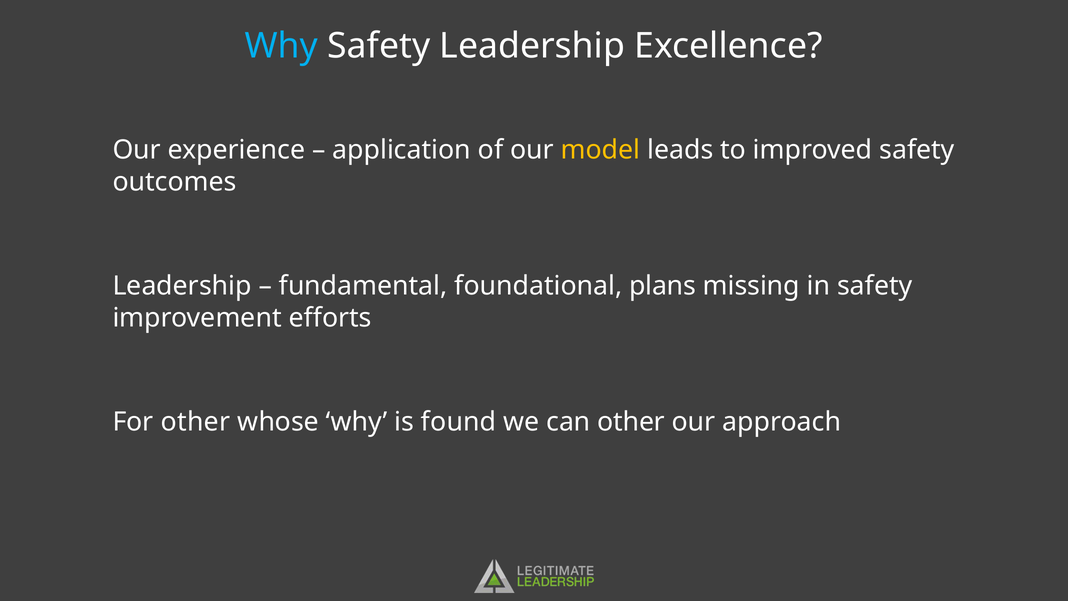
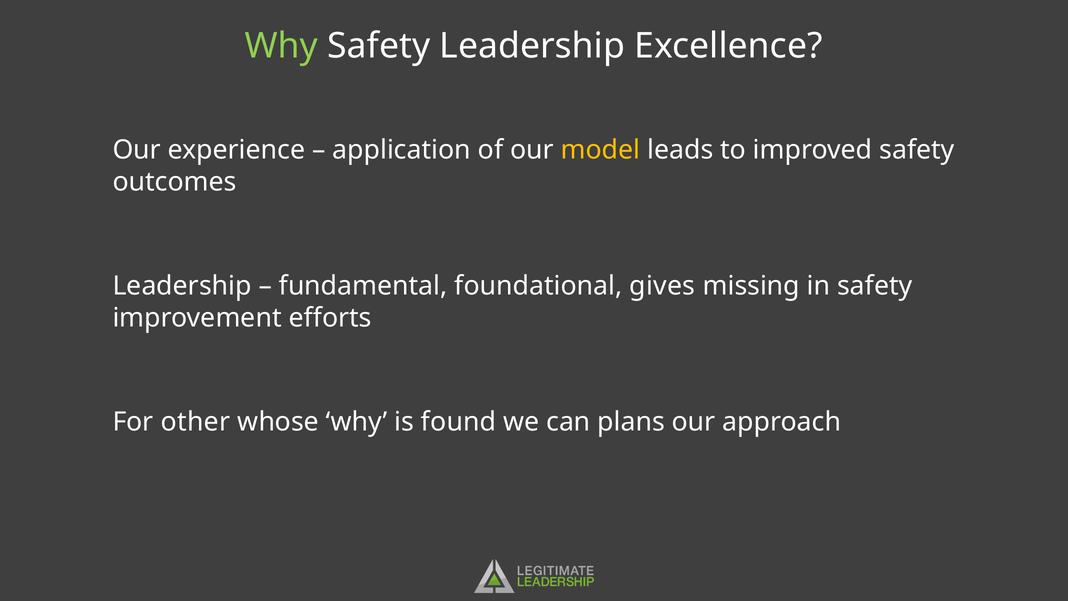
Why at (281, 46) colour: light blue -> light green
plans: plans -> gives
can other: other -> plans
